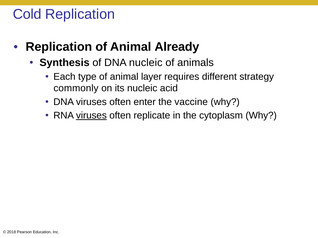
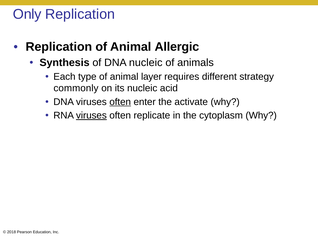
Cold: Cold -> Only
Already: Already -> Allergic
often at (120, 102) underline: none -> present
vaccine: vaccine -> activate
